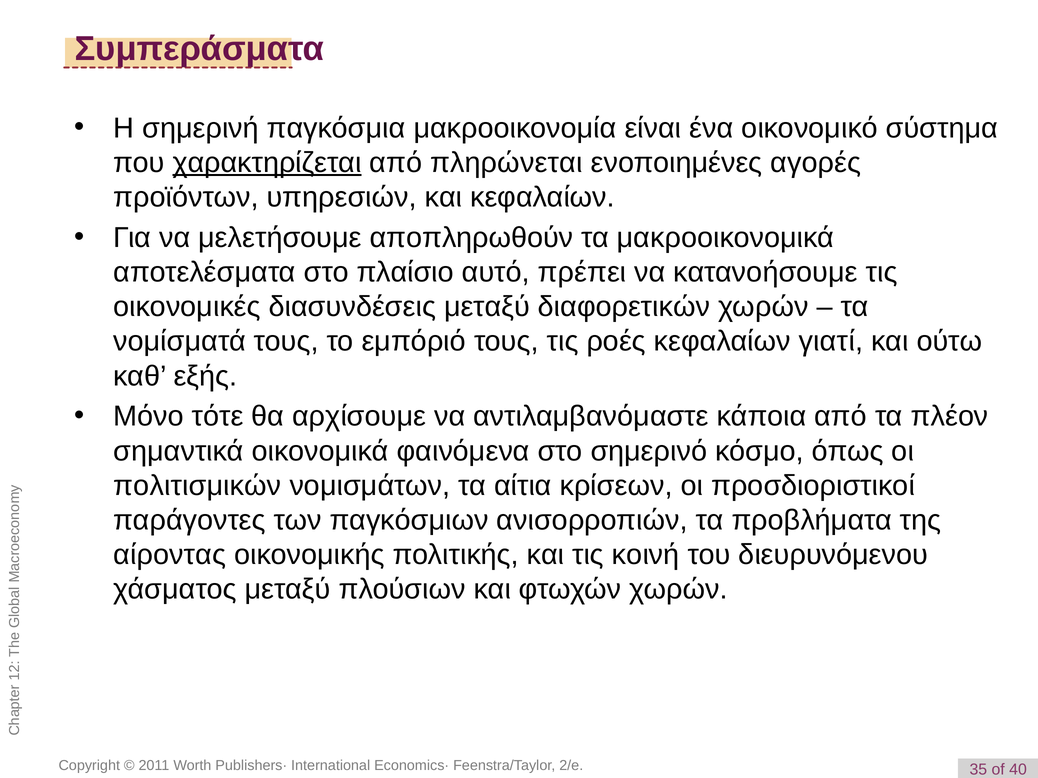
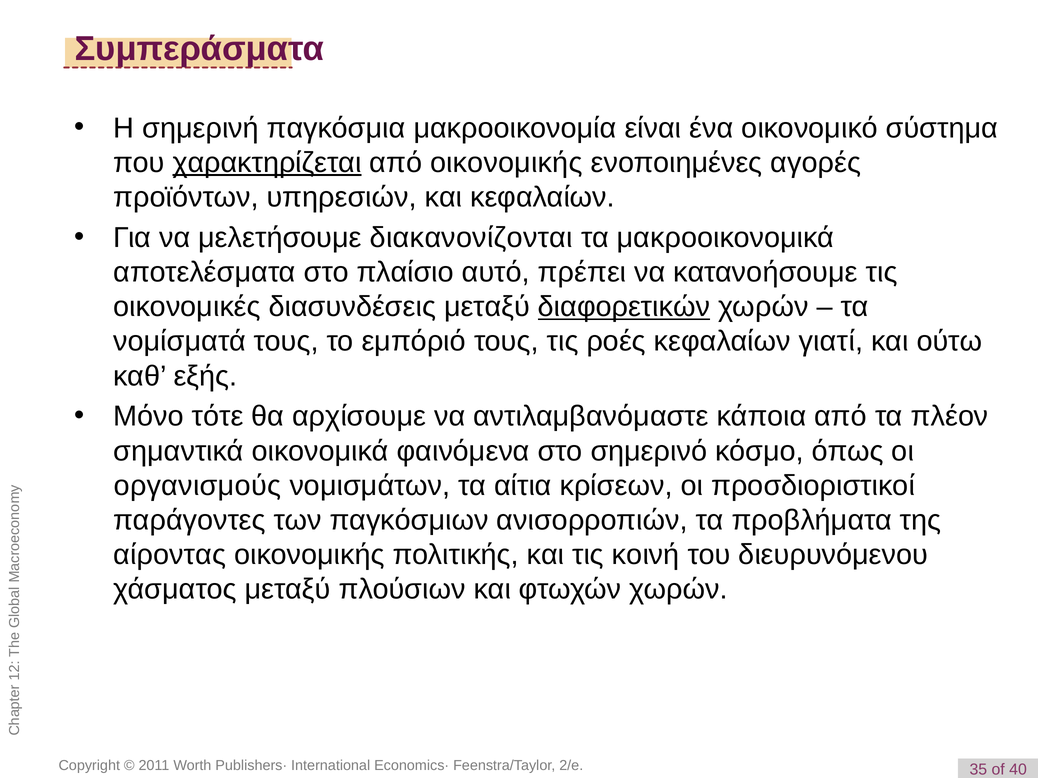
από πληρώνεται: πληρώνεται -> οικονομικής
αποπληρωθούν: αποπληρωθούν -> διακανονίζονται
διαφορετικών underline: none -> present
πολιτισμικών: πολιτισμικών -> οργανισμούς
